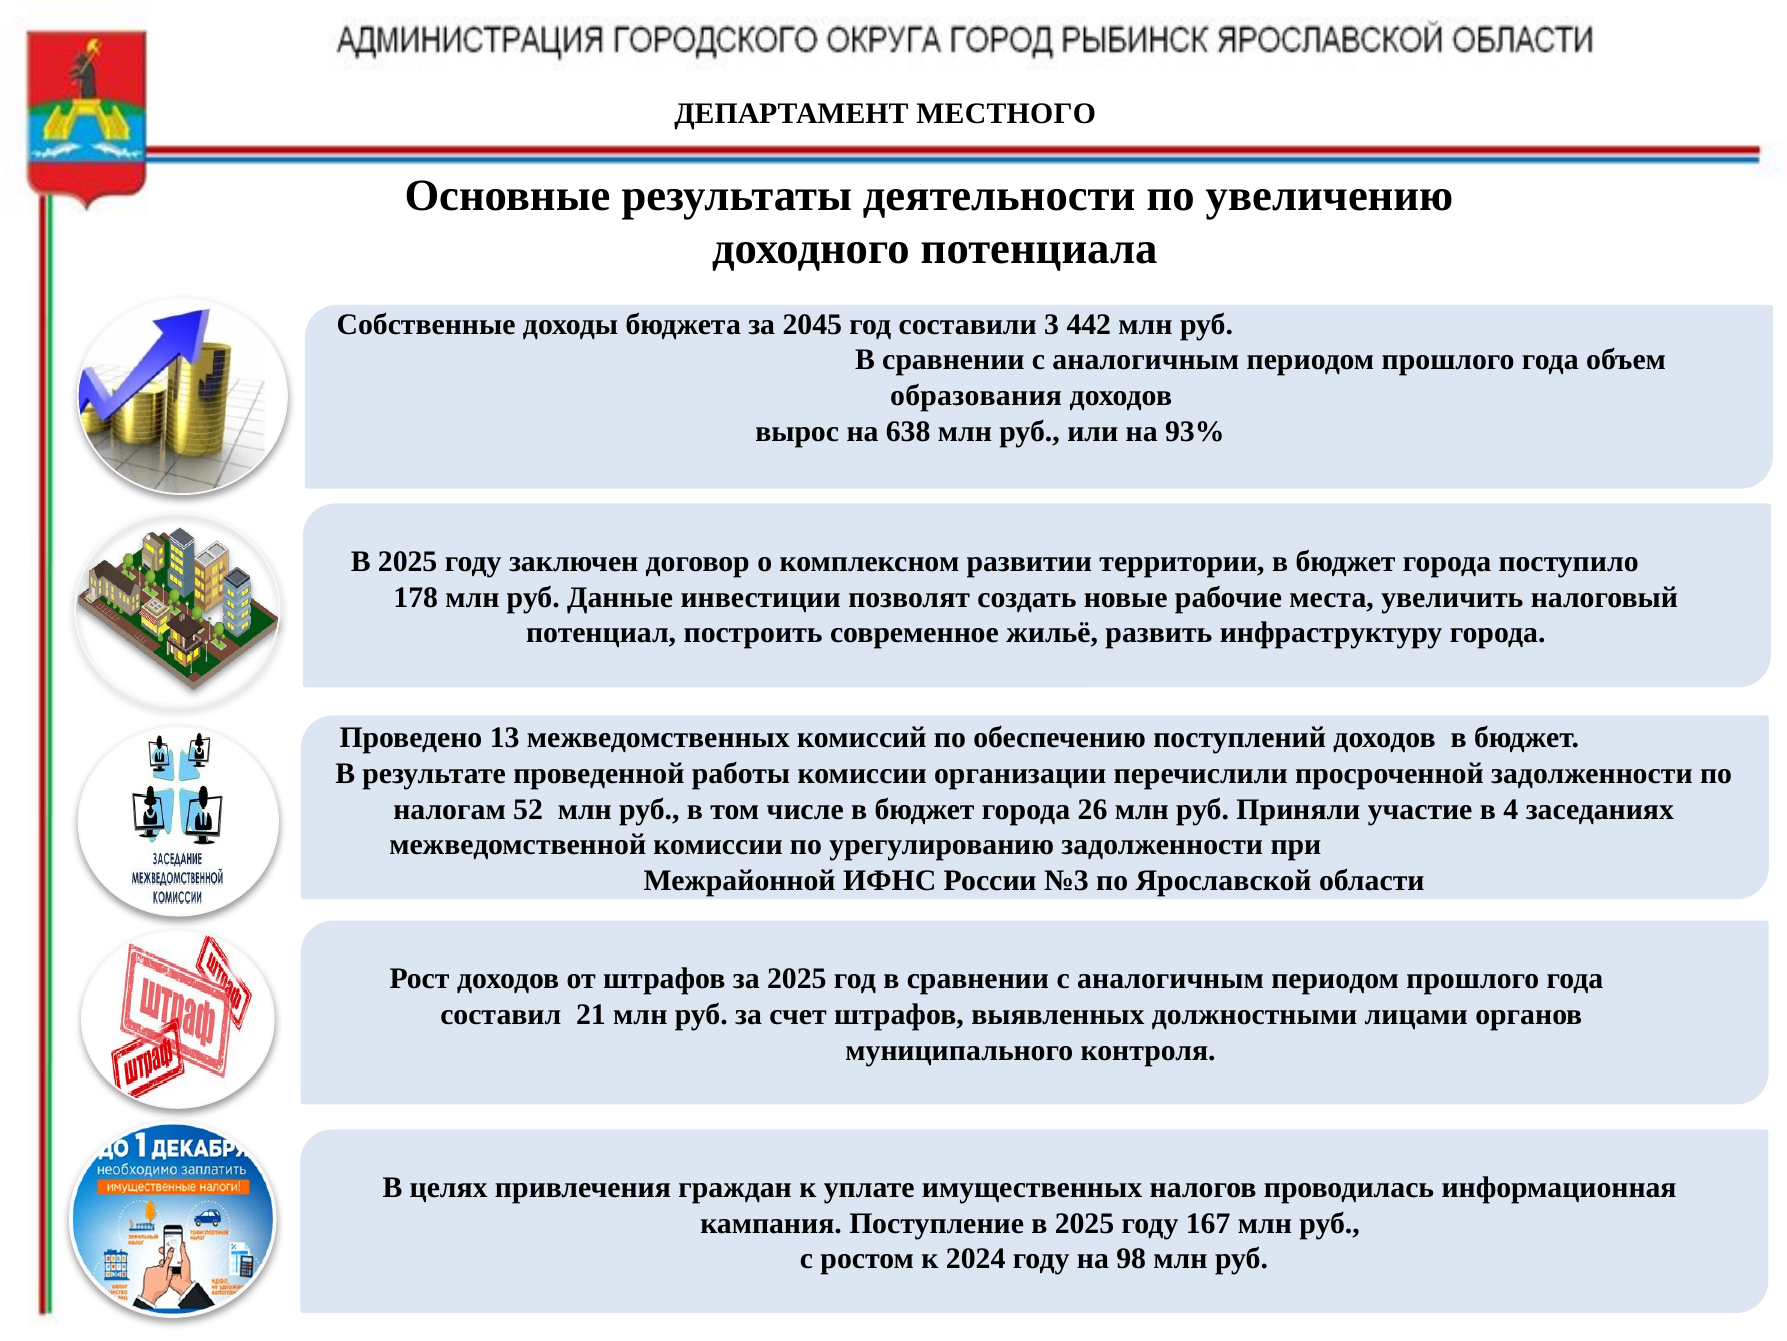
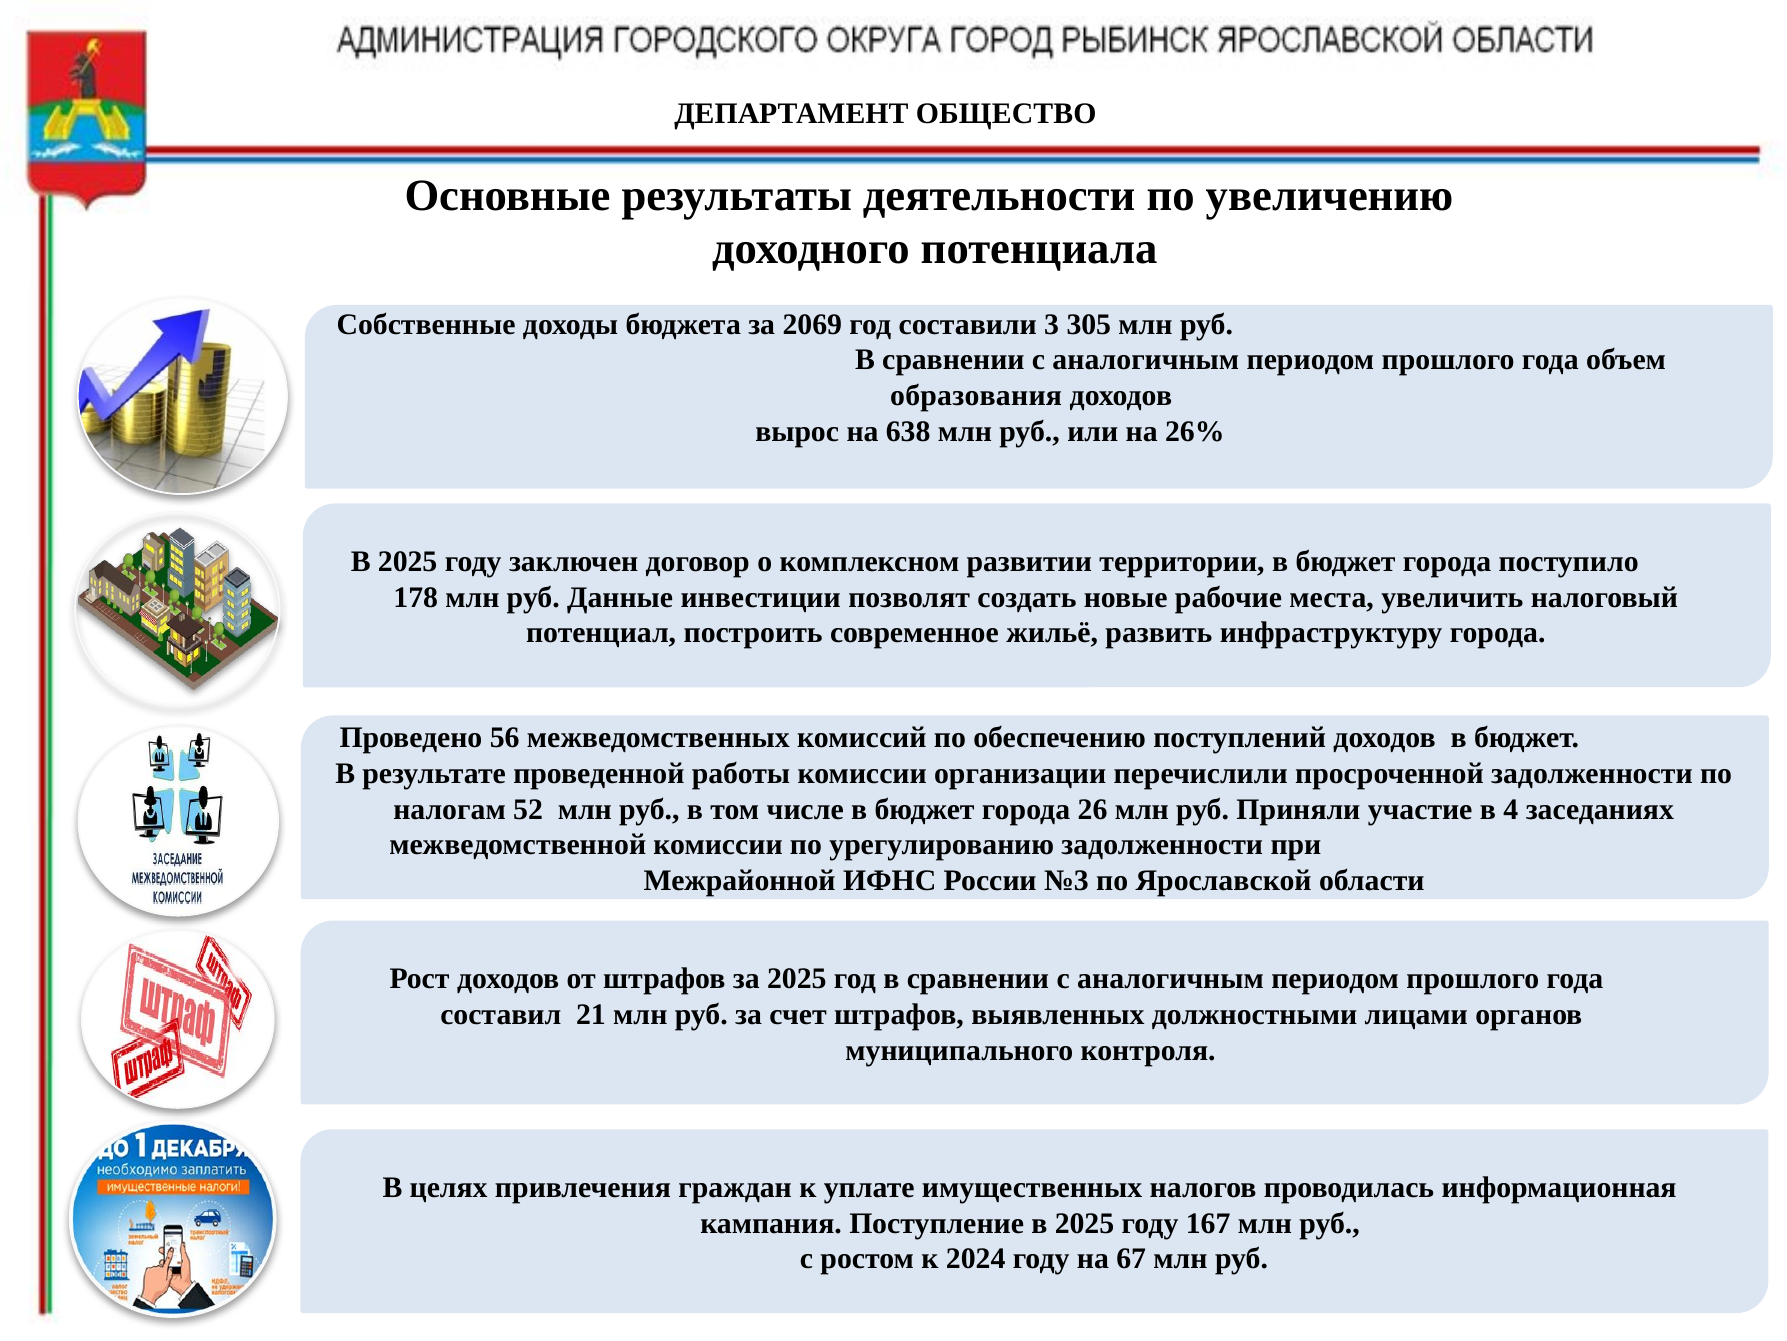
МЕСТНОГО: МЕСТНОГО -> ОБЩЕСТВО
2045: 2045 -> 2069
442: 442 -> 305
93%: 93% -> 26%
13: 13 -> 56
98: 98 -> 67
